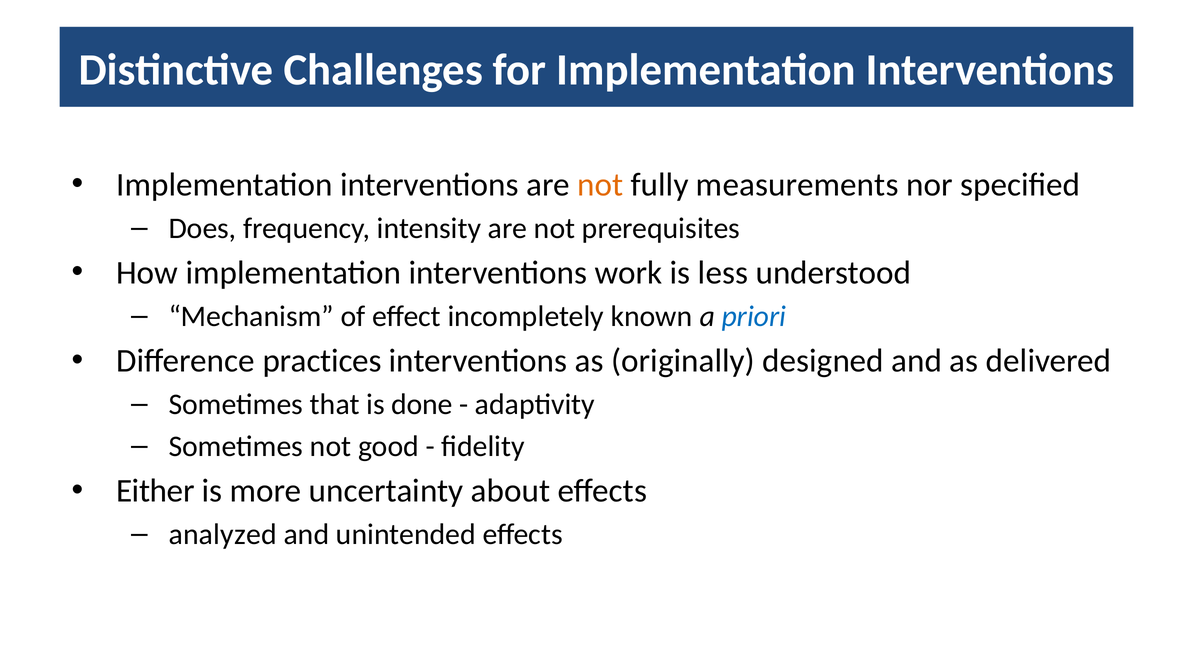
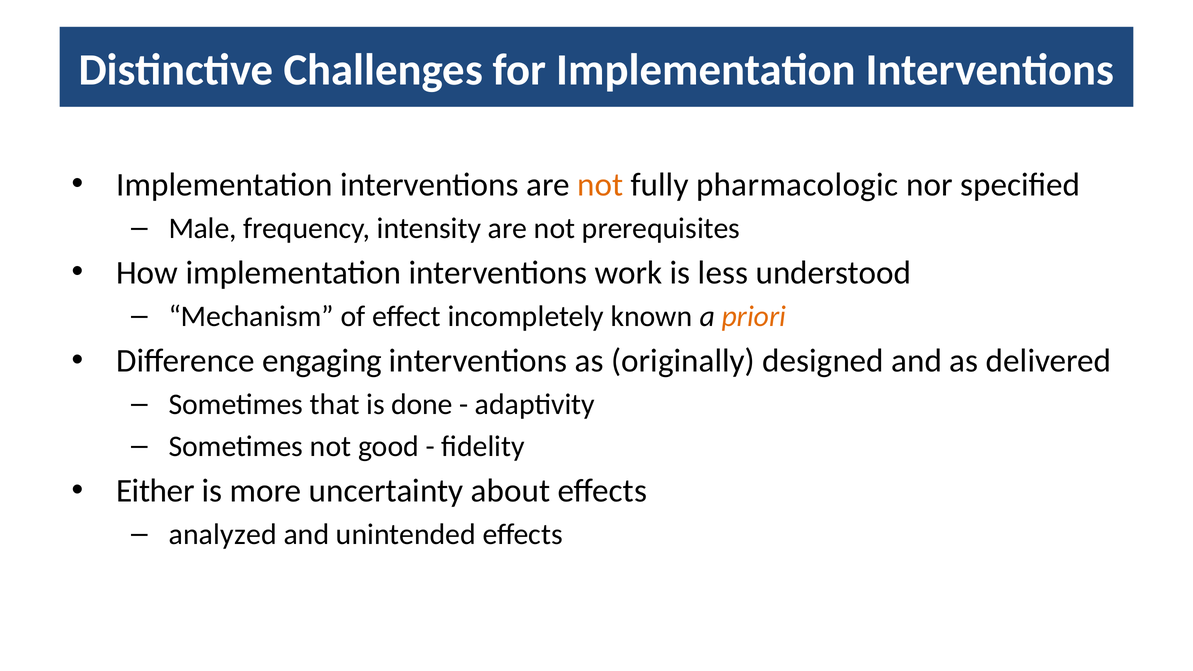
measurements: measurements -> pharmacologic
Does: Does -> Male
priori colour: blue -> orange
practices: practices -> engaging
